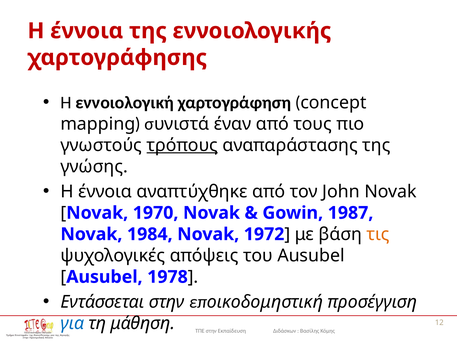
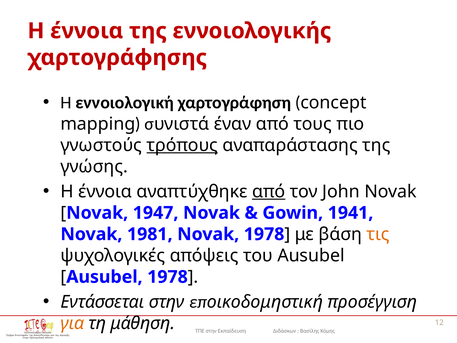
από at (269, 191) underline: none -> present
1970: 1970 -> 1947
1987: 1987 -> 1941
1984: 1984 -> 1981
Novak 1972: 1972 -> 1978
για colour: blue -> orange
